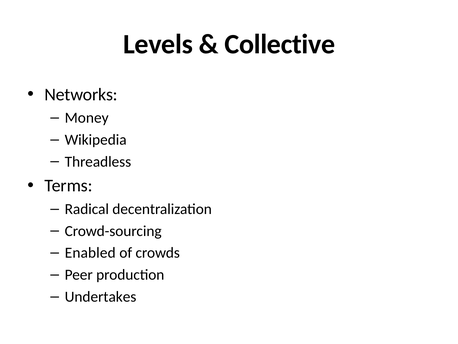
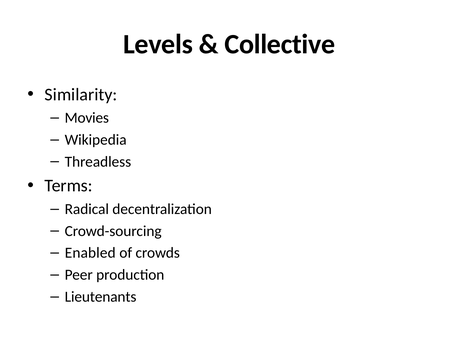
Networks: Networks -> Similarity
Money: Money -> Movies
Undertakes: Undertakes -> Lieutenants
